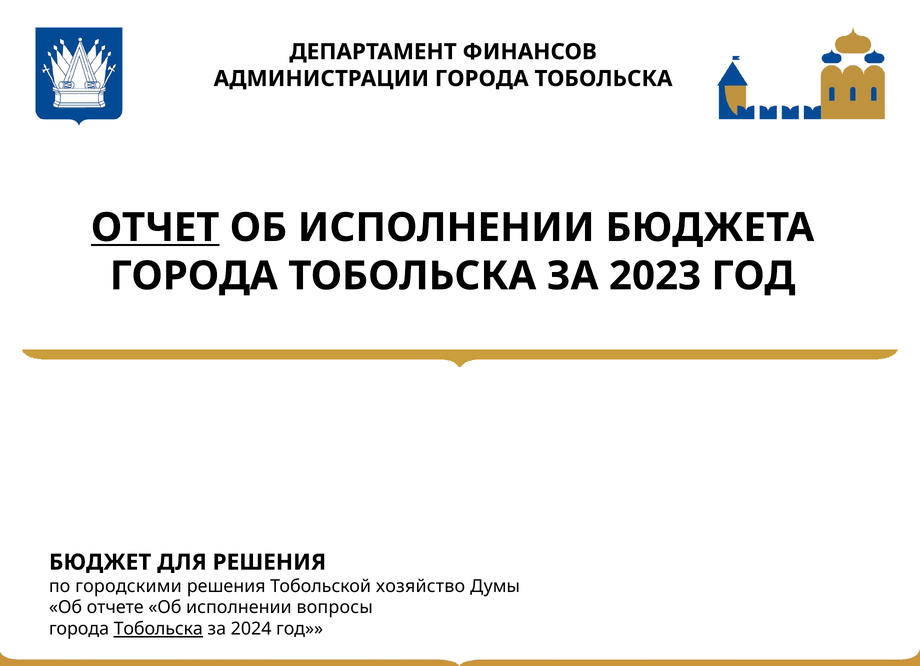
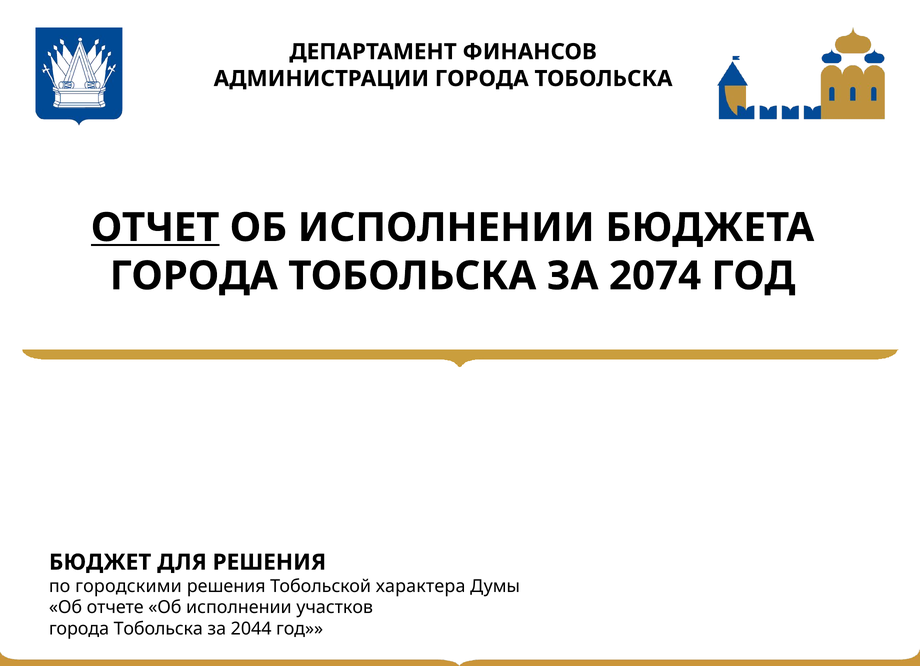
2023: 2023 -> 2074
хозяйство: хозяйство -> характера
вопросы: вопросы -> участков
Тобольска at (158, 629) underline: present -> none
2024: 2024 -> 2044
